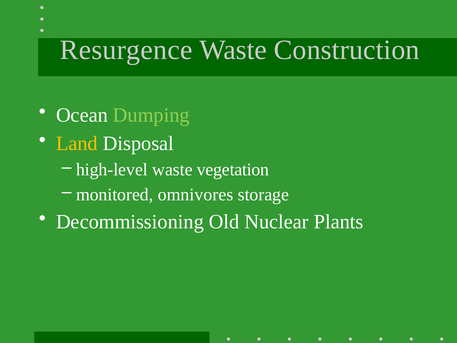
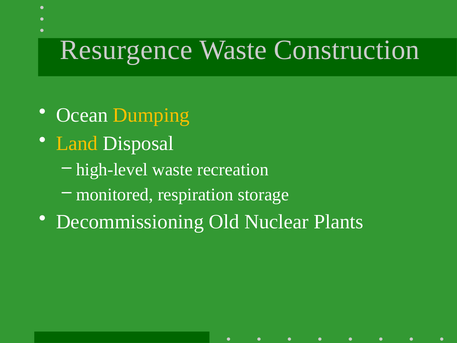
Dumping colour: light green -> yellow
vegetation: vegetation -> recreation
omnivores: omnivores -> respiration
